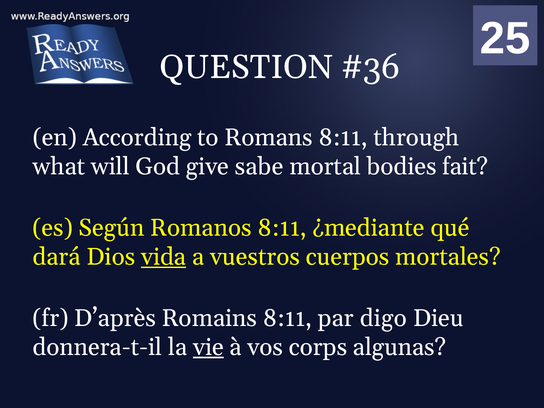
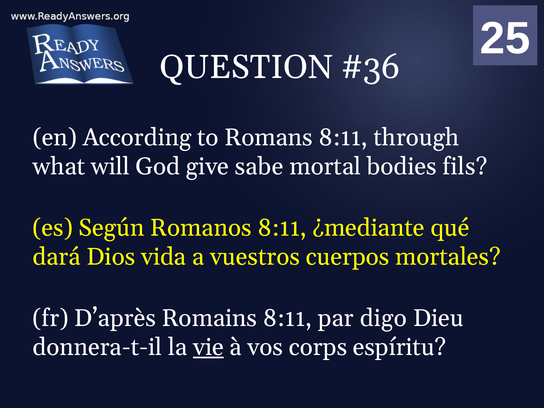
fait: fait -> fils
vida underline: present -> none
algunas: algunas -> espíritu
